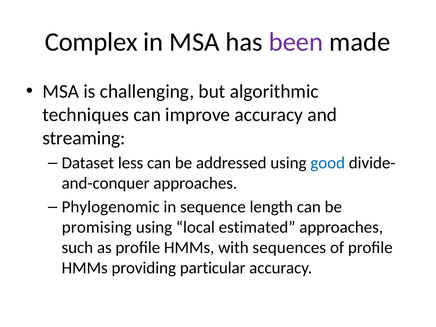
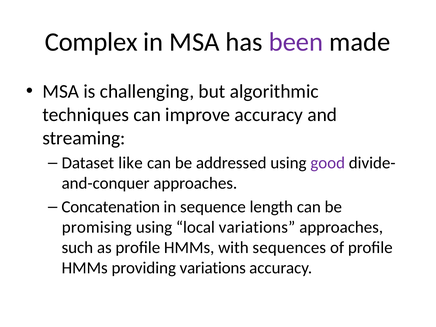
less: less -> like
good colour: blue -> purple
Phylogenomic: Phylogenomic -> Concatenation
local estimated: estimated -> variations
providing particular: particular -> variations
